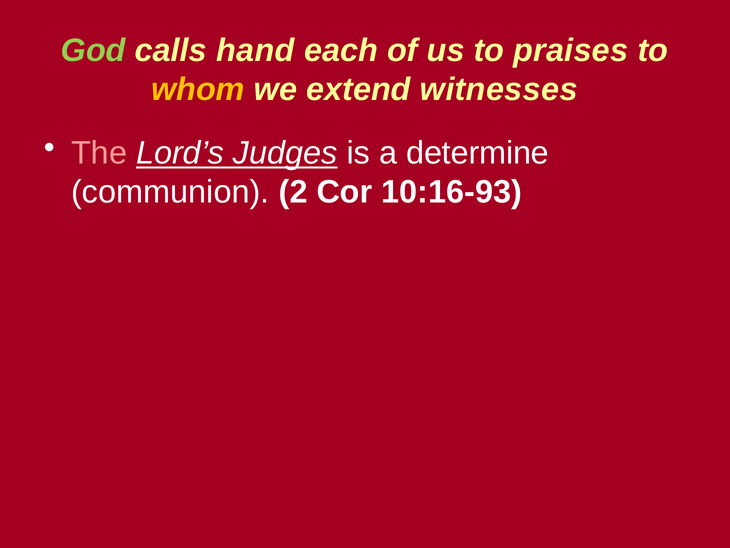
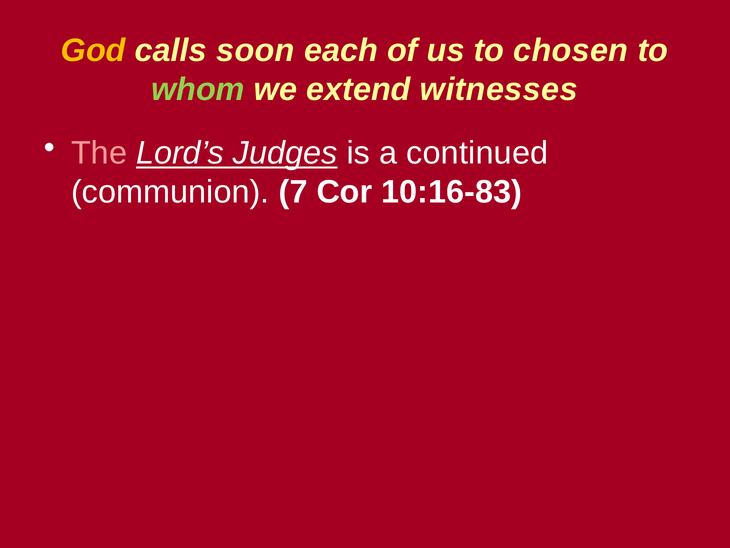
God colour: light green -> yellow
hand: hand -> soon
praises: praises -> chosen
whom colour: yellow -> light green
determine: determine -> continued
2: 2 -> 7
10:16-93: 10:16-93 -> 10:16-83
